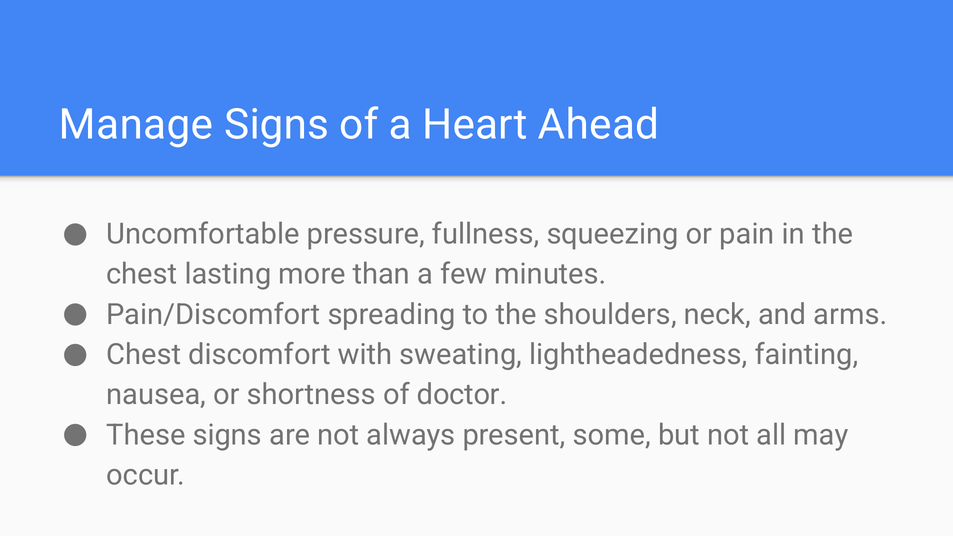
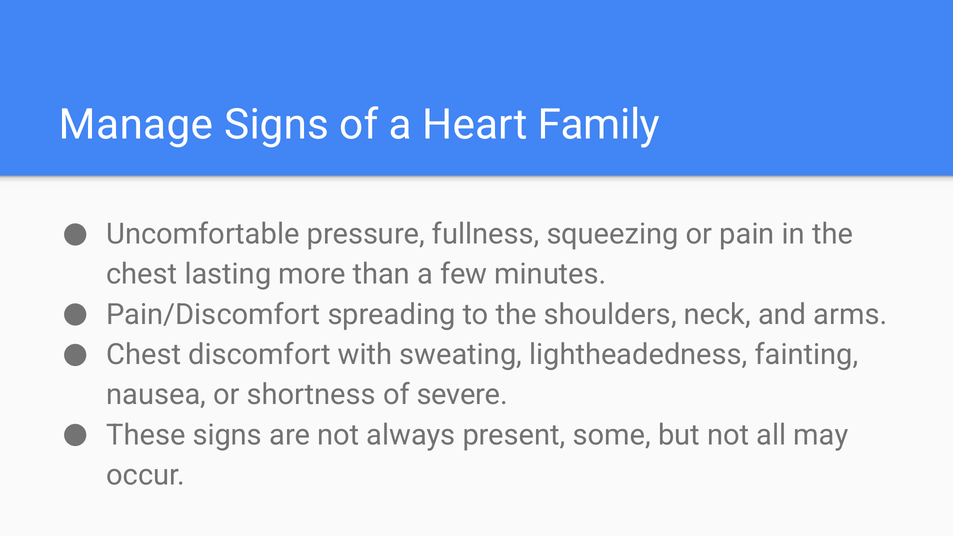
Ahead: Ahead -> Family
doctor: doctor -> severe
